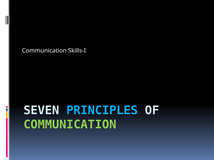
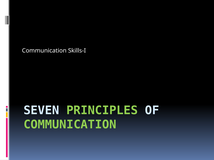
PRINCIPLES colour: light blue -> light green
